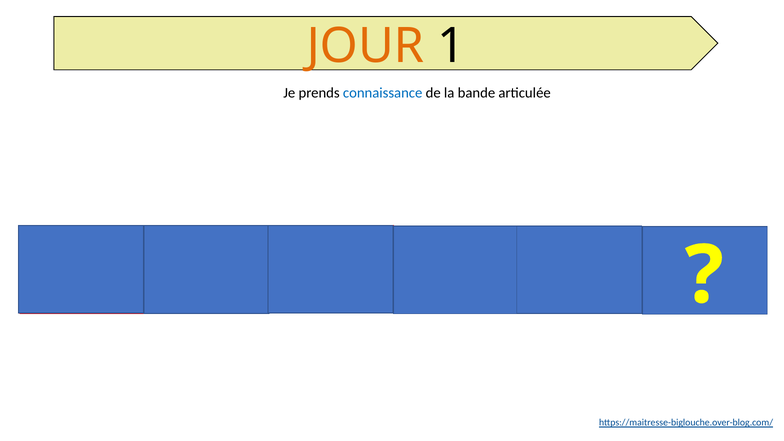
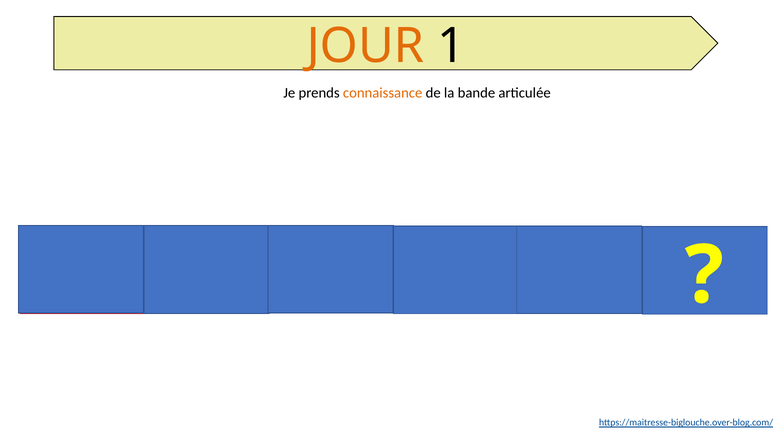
connaissance colour: blue -> orange
